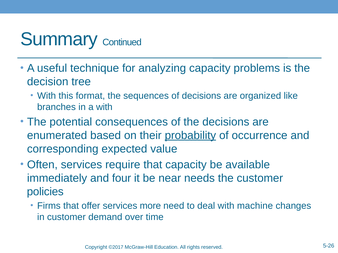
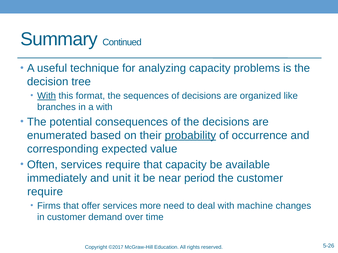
With at (47, 96) underline: none -> present
four: four -> unit
needs: needs -> period
policies at (45, 192): policies -> require
